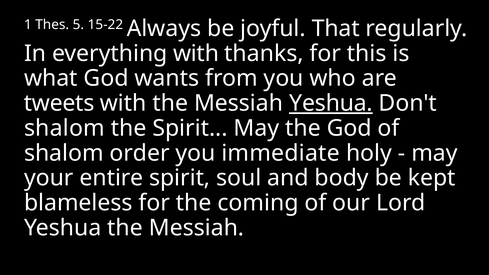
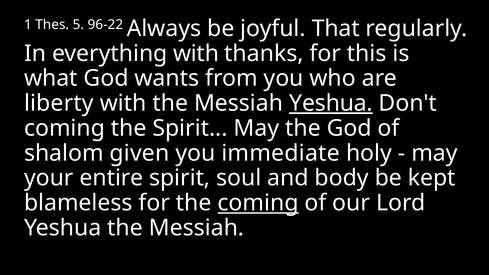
15-22: 15-22 -> 96-22
tweets: tweets -> liberty
shalom at (64, 128): shalom -> coming
order: order -> given
coming at (258, 203) underline: none -> present
